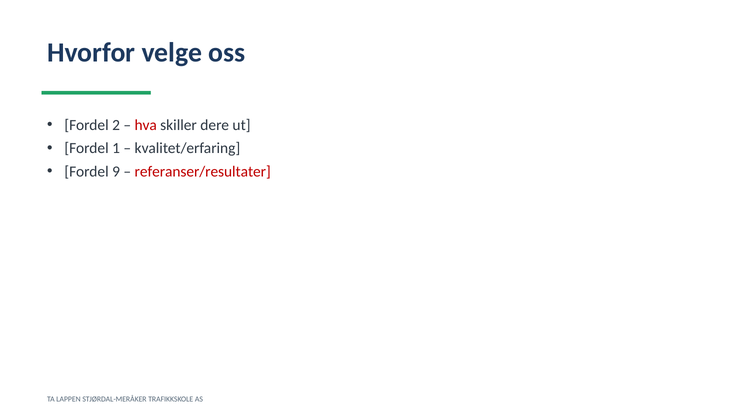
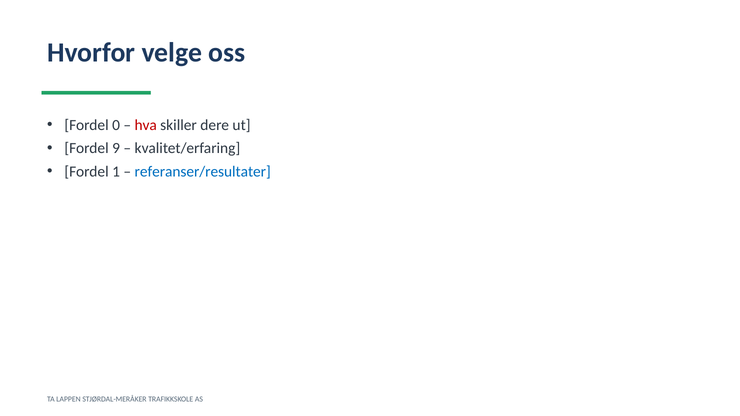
2: 2 -> 0
1: 1 -> 9
9: 9 -> 1
referanser/resultater colour: red -> blue
